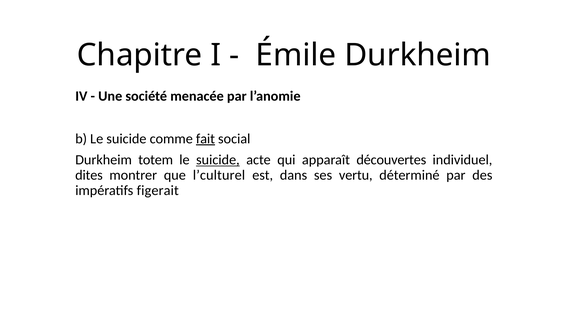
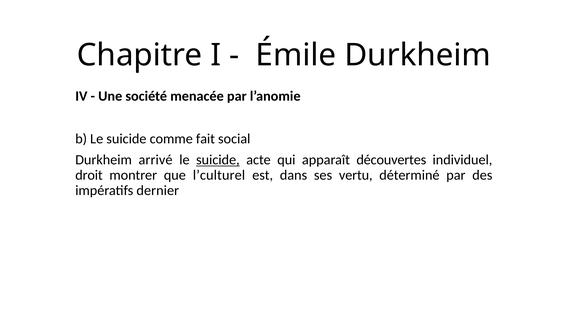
fait underline: present -> none
totem: totem -> arrivé
dites: dites -> droit
figerait: figerait -> dernier
